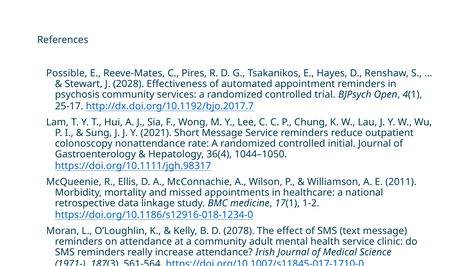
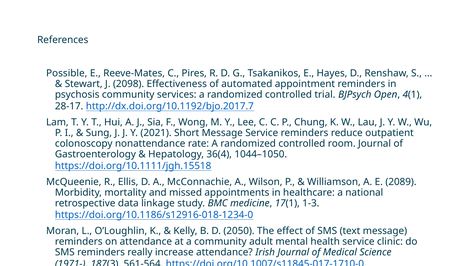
2028: 2028 -> 2098
25-17: 25-17 -> 28-17
initial: initial -> room
https://doi.org/10.1111/jgh.98317: https://doi.org/10.1111/jgh.98317 -> https://doi.org/10.1111/jgh.15518
2011: 2011 -> 2089
1-2: 1-2 -> 1-3
2078: 2078 -> 2050
